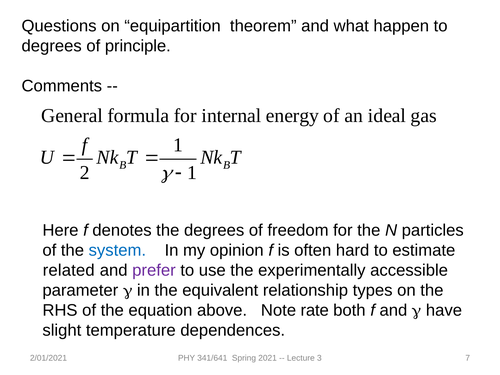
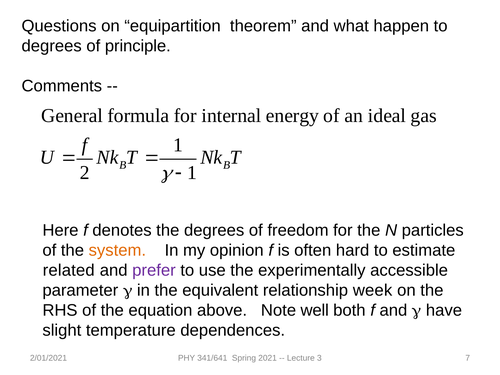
system colour: blue -> orange
types: types -> week
rate: rate -> well
